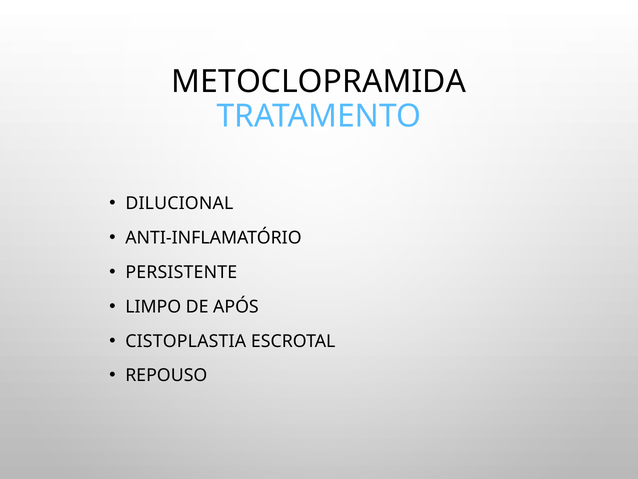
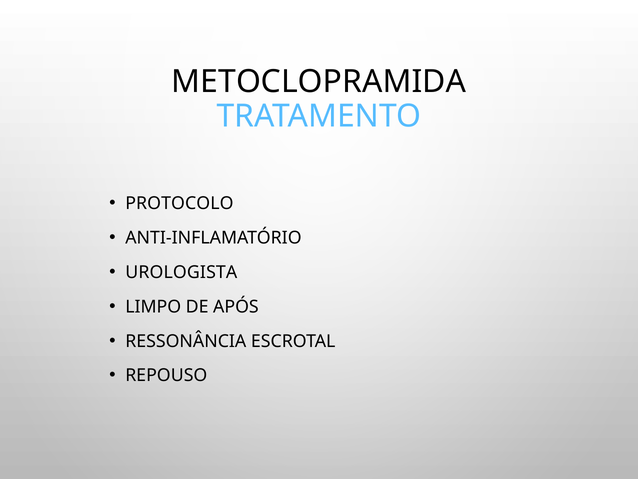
DILUCIONAL: DILUCIONAL -> PROTOCOLO
PERSISTENTE: PERSISTENTE -> UROLOGISTA
CISTOPLASTIA: CISTOPLASTIA -> RESSONÂNCIA
